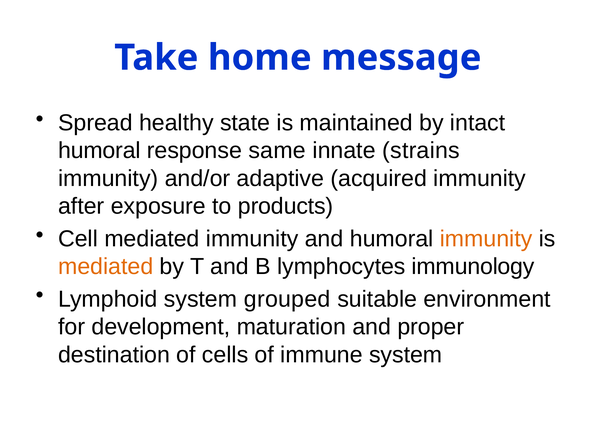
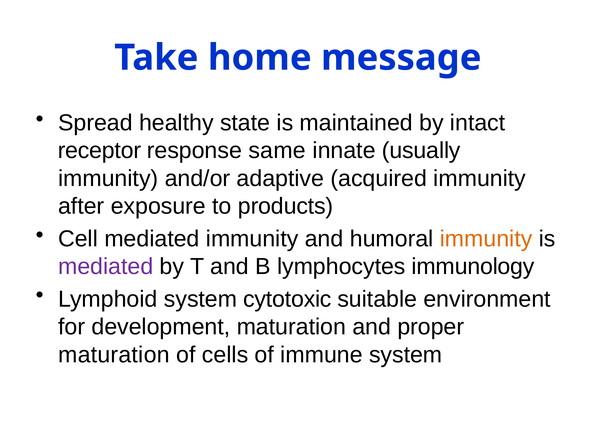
humoral at (99, 151): humoral -> receptor
strains: strains -> usually
mediated at (106, 267) colour: orange -> purple
grouped: grouped -> cytotoxic
destination at (114, 355): destination -> maturation
